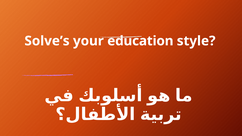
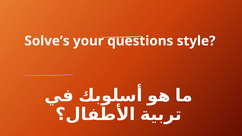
education: education -> questions
